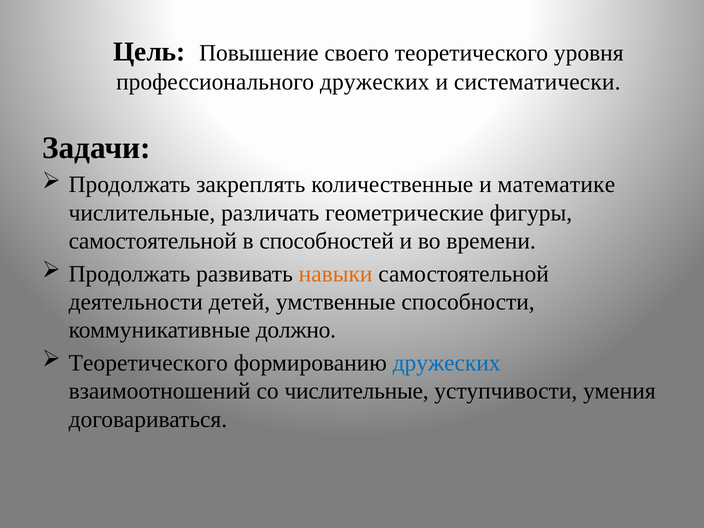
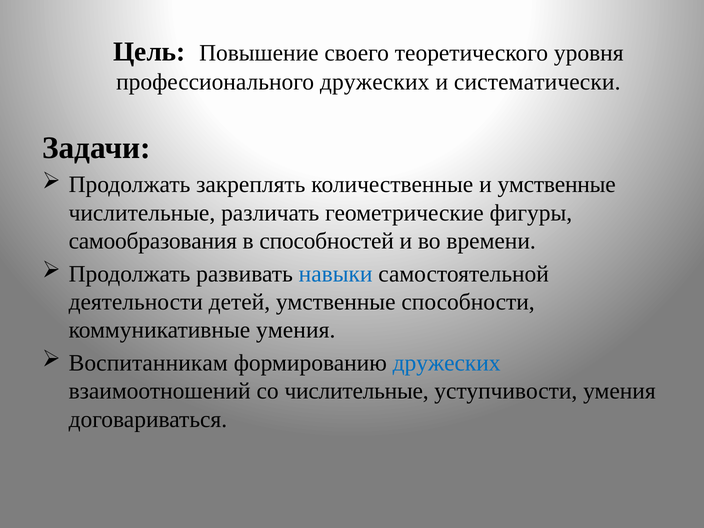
и математике: математике -> умственные
самостоятельной at (153, 241): самостоятельной -> самообразования
навыки colour: orange -> blue
коммуникативные должно: должно -> умения
Теоретического at (148, 363): Теоретического -> Воспитанникам
